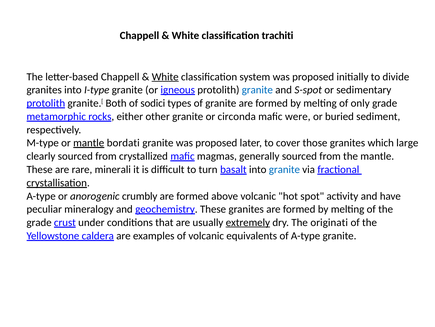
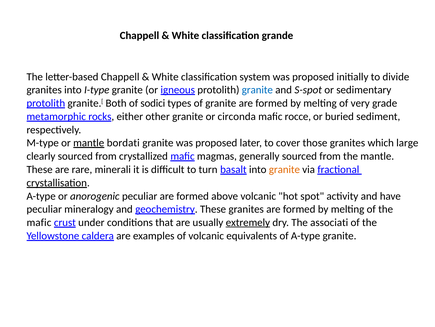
trachiti: trachiti -> grande
White at (165, 77) underline: present -> none
only: only -> very
were: were -> rocce
granite at (284, 169) colour: blue -> orange
anorogenic crumbly: crumbly -> peculiar
grade at (39, 222): grade -> mafic
originati: originati -> associati
